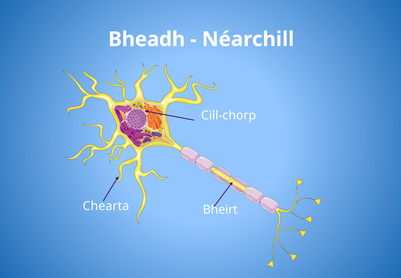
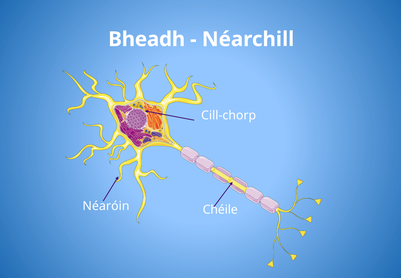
Chearta: Chearta -> Néaróin
Bheirt: Bheirt -> Chéile
